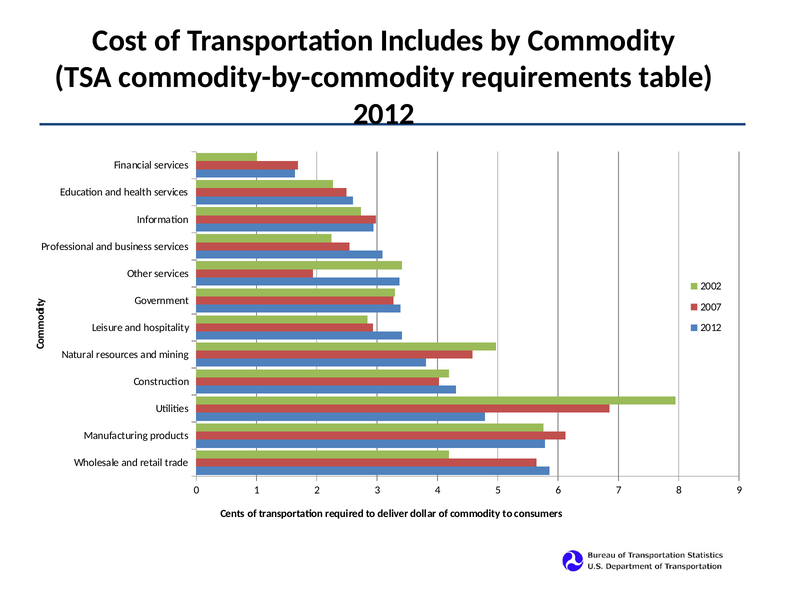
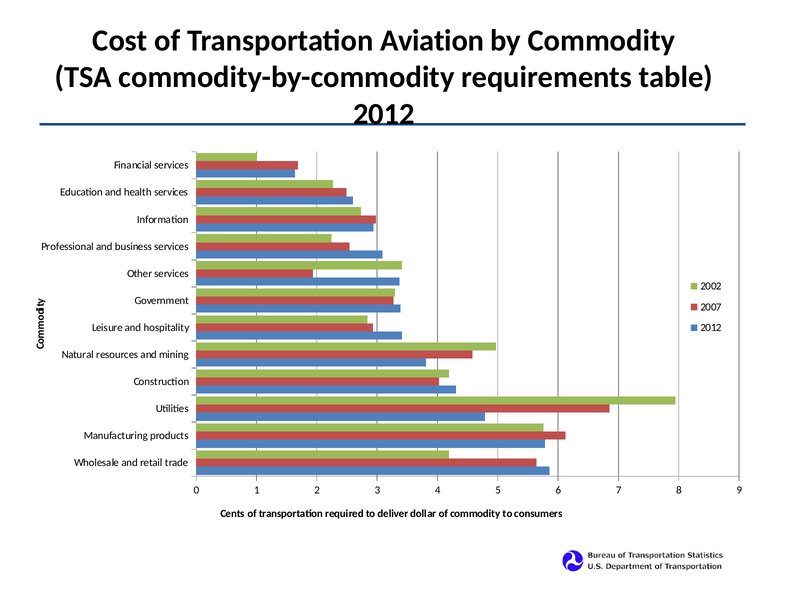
Includes: Includes -> Aviation
